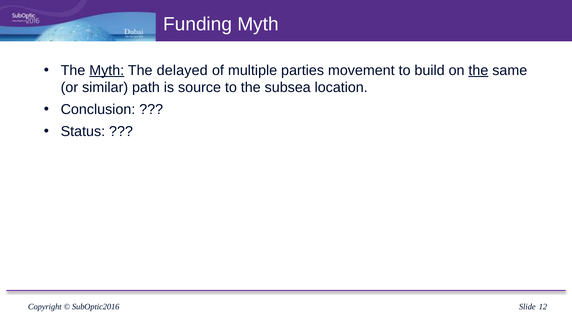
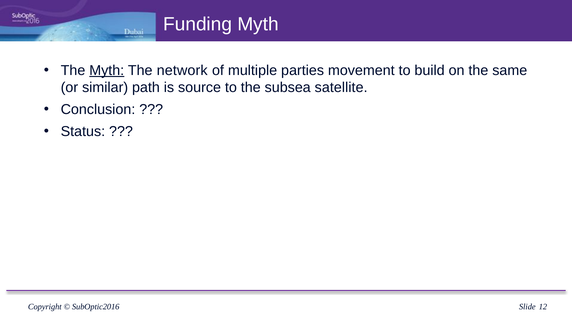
delayed: delayed -> network
the at (478, 70) underline: present -> none
location: location -> satellite
